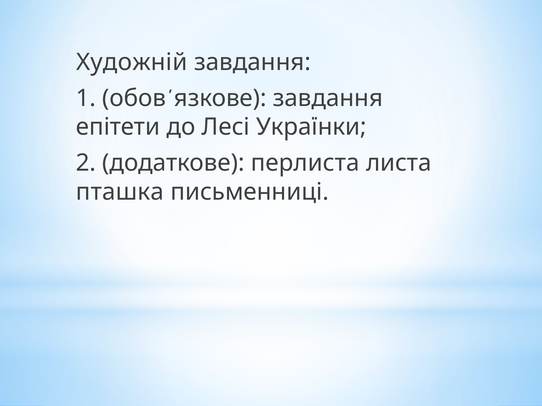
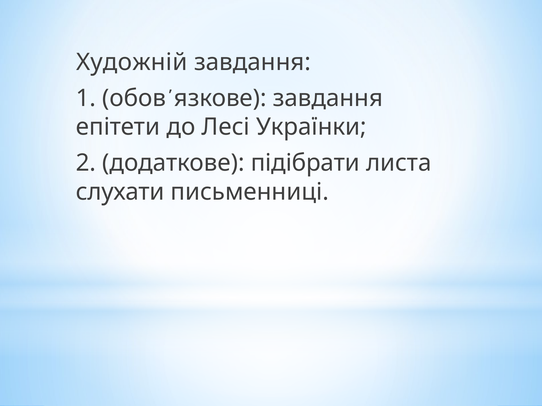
перлиста: перлиста -> підібрати
пташка: пташка -> слухати
